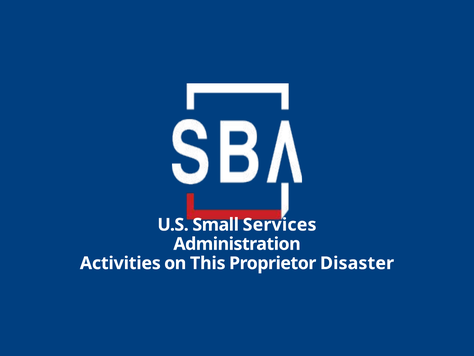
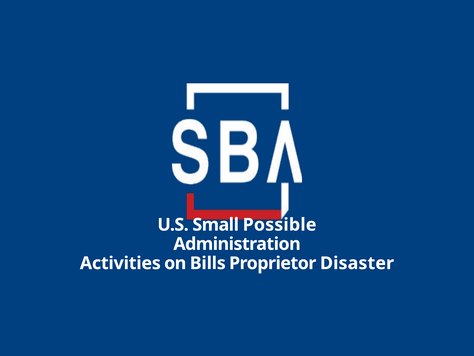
Services: Services -> Possible
This: This -> Bills
